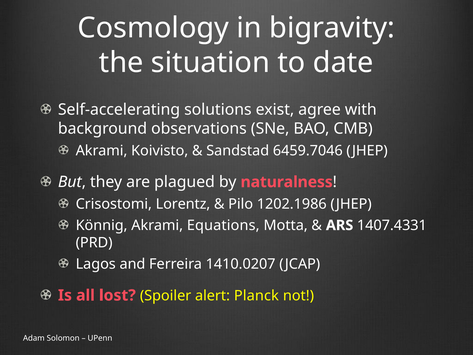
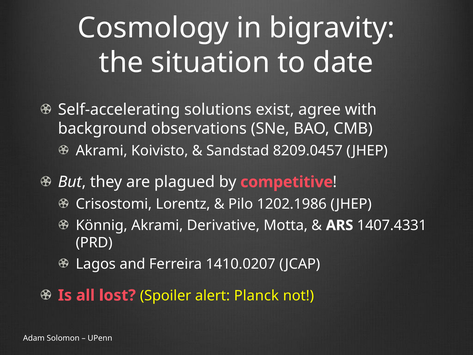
6459.7046: 6459.7046 -> 8209.0457
naturalness: naturalness -> competitive
Equations: Equations -> Derivative
